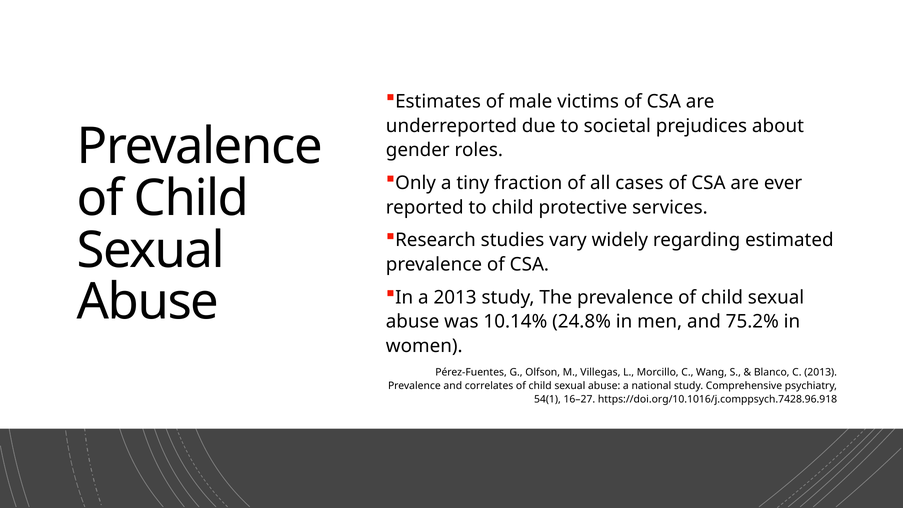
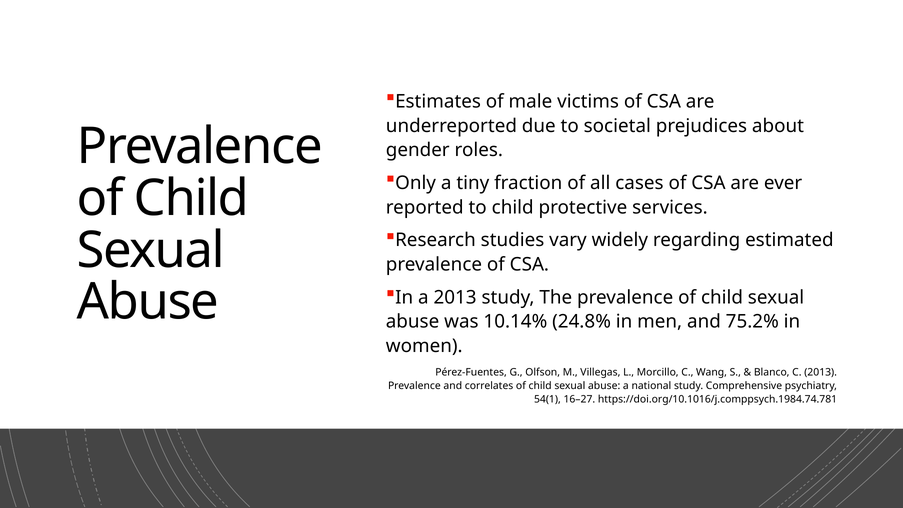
https://doi.org/10.1016/j.comppsych.7428.96.918: https://doi.org/10.1016/j.comppsych.7428.96.918 -> https://doi.org/10.1016/j.comppsych.1984.74.781
